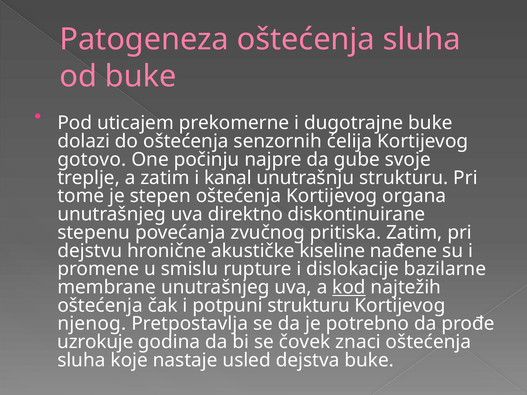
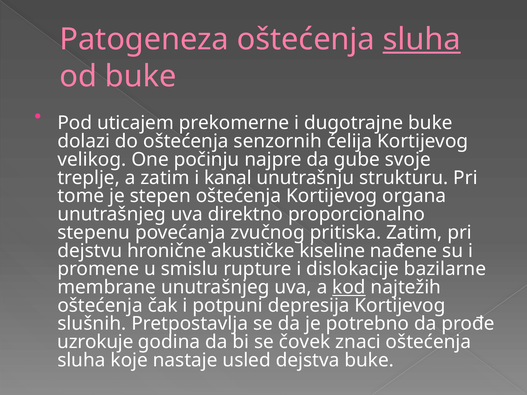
sluha at (422, 39) underline: none -> present
gotovo: gotovo -> velikog
diskontinuirane: diskontinuirane -> proporcionalno
potpuni strukturu: strukturu -> depresija
njenog: njenog -> slušnih
